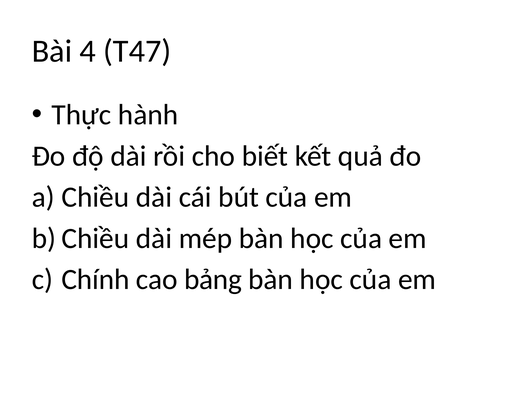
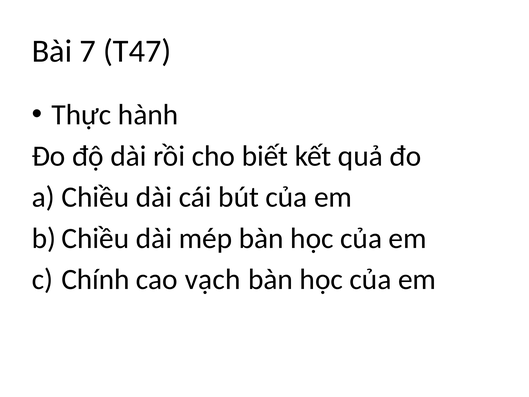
4: 4 -> 7
bảng: bảng -> vạch
